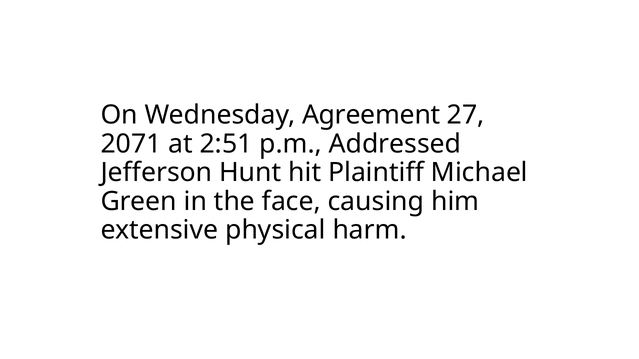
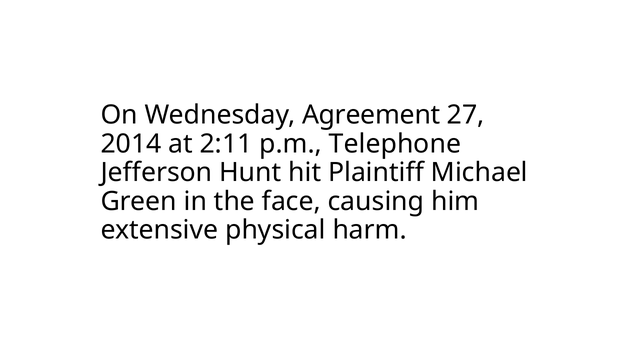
2071: 2071 -> 2014
2:51: 2:51 -> 2:11
Addressed: Addressed -> Telephone
